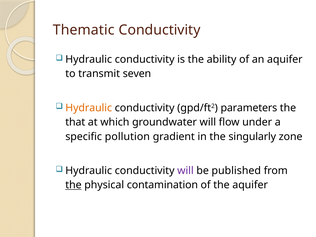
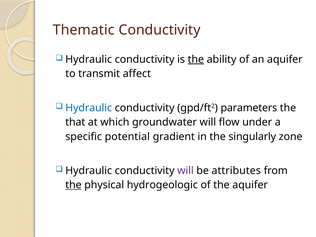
the at (196, 59) underline: none -> present
seven: seven -> affect
Hydraulic at (89, 108) colour: orange -> blue
pollution: pollution -> potential
published: published -> attributes
contamination: contamination -> hydrogeologic
